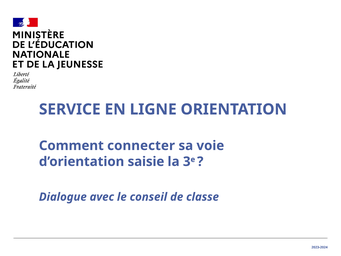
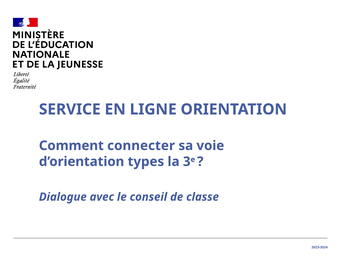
saisie: saisie -> types
